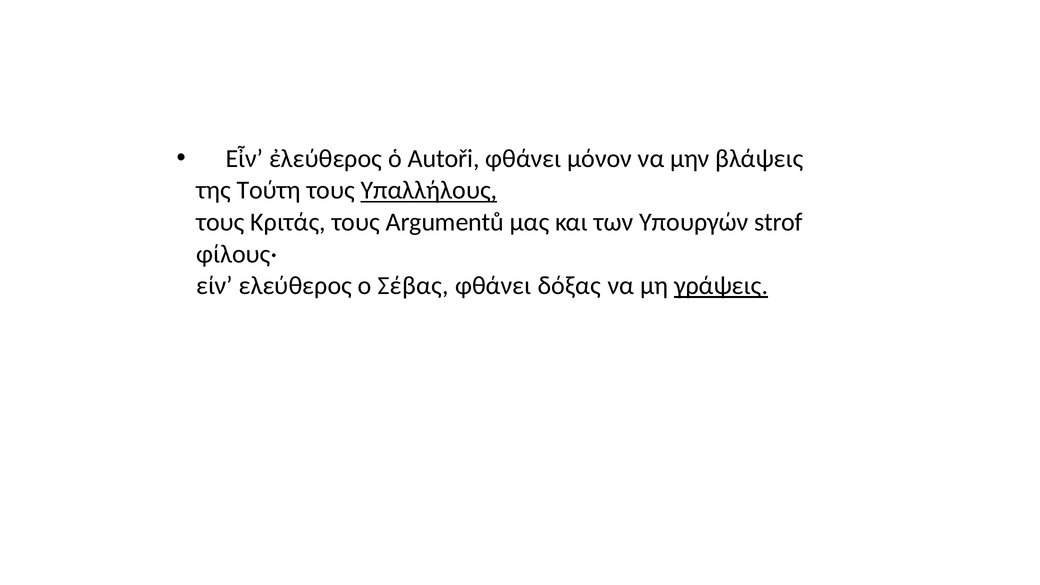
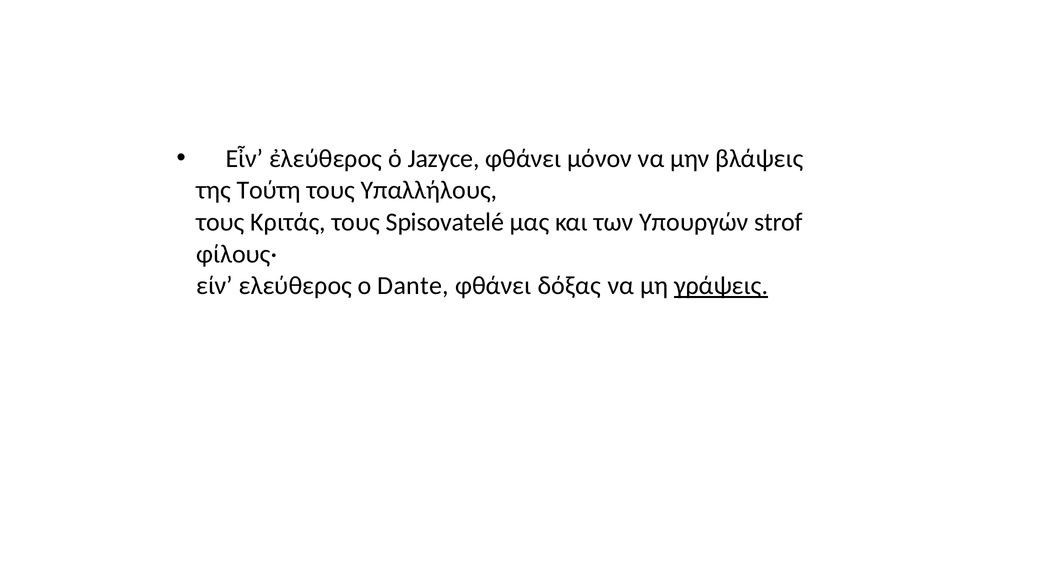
Autoři: Autoři -> Jazyce
Υπαλλήλους underline: present -> none
Argumentů: Argumentů -> Spisovatelé
Σέβας: Σέβας -> Dante
